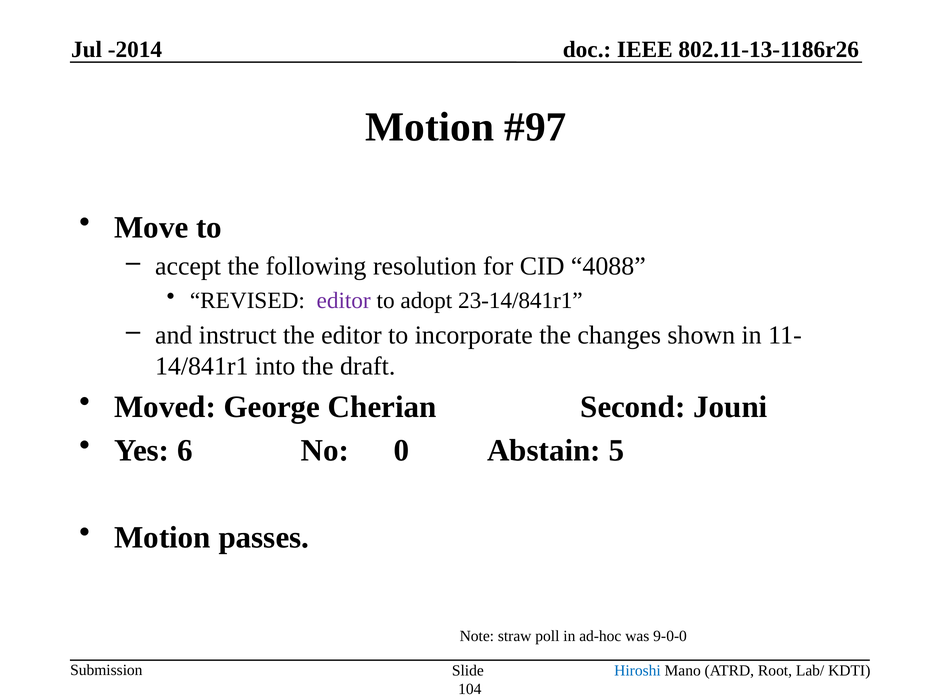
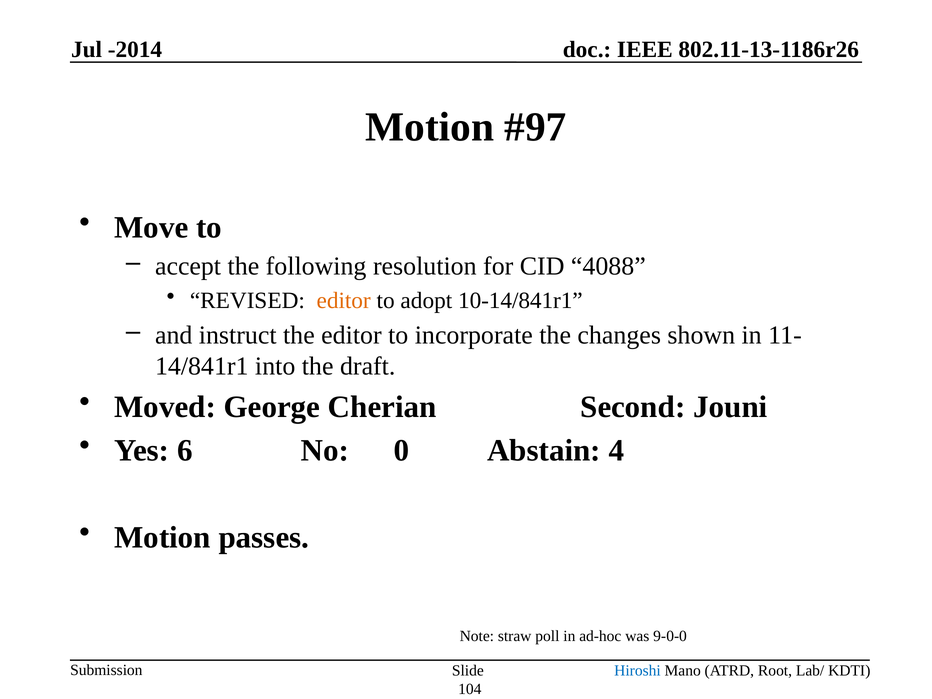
editor at (344, 300) colour: purple -> orange
23-14/841r1: 23-14/841r1 -> 10-14/841r1
5: 5 -> 4
